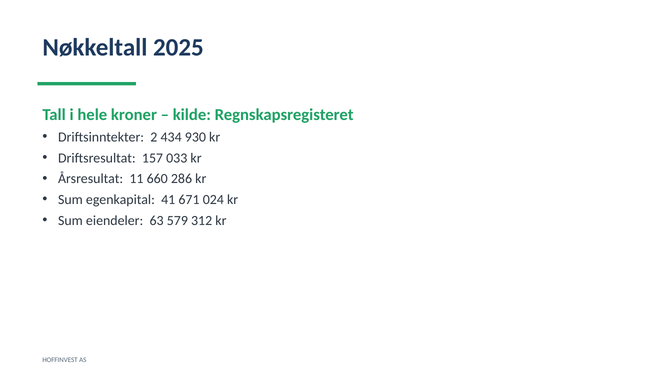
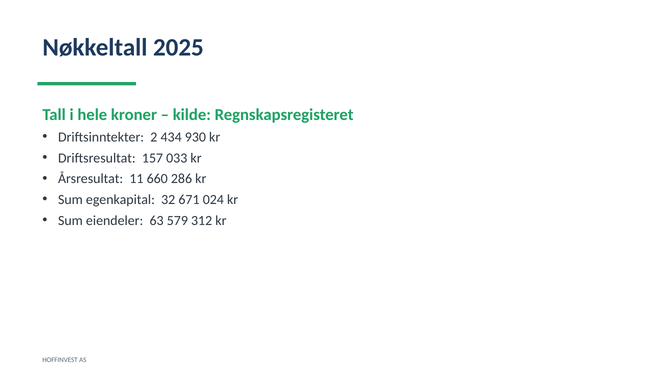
41: 41 -> 32
